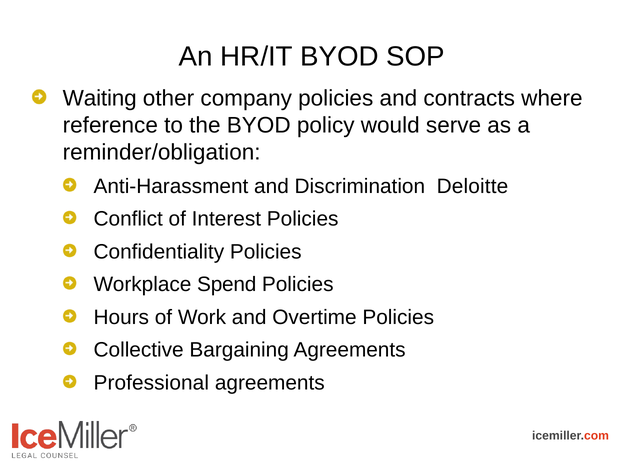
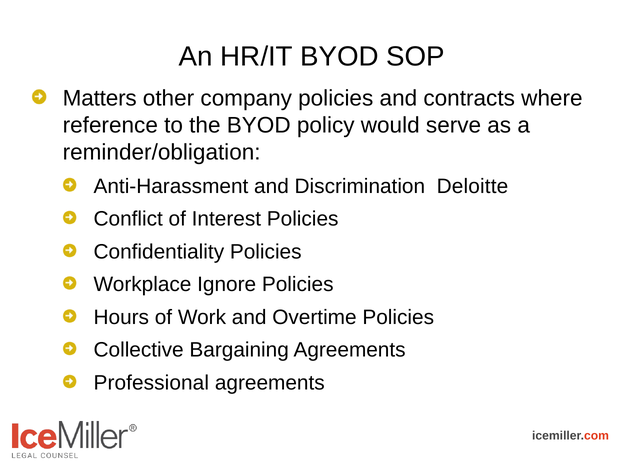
Waiting: Waiting -> Matters
Spend: Spend -> Ignore
